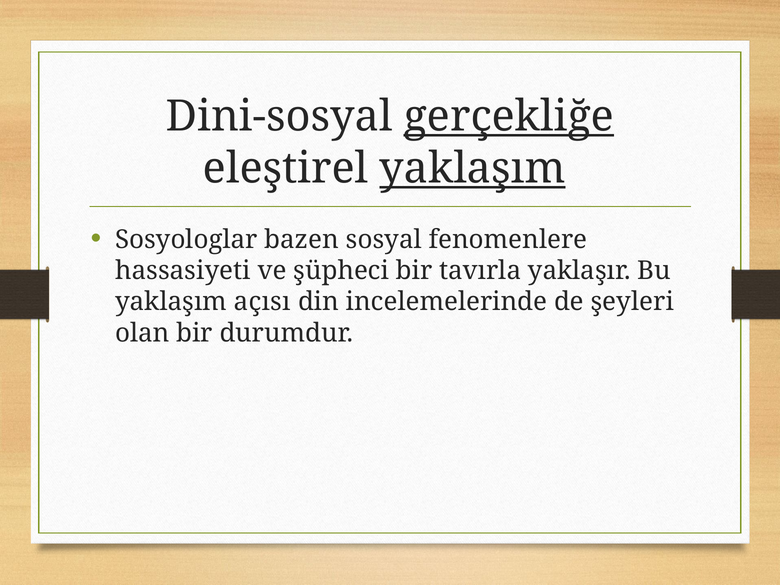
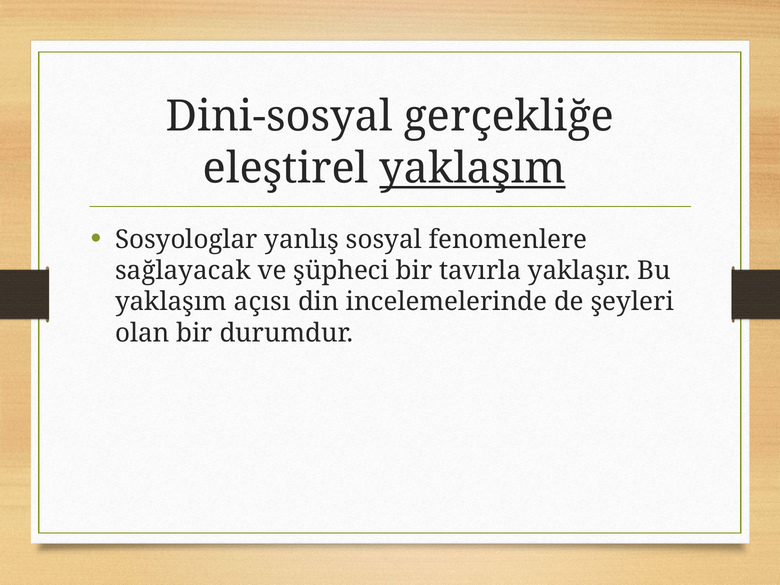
gerçekliğe underline: present -> none
bazen: bazen -> yanlış
hassasiyeti: hassasiyeti -> sağlayacak
